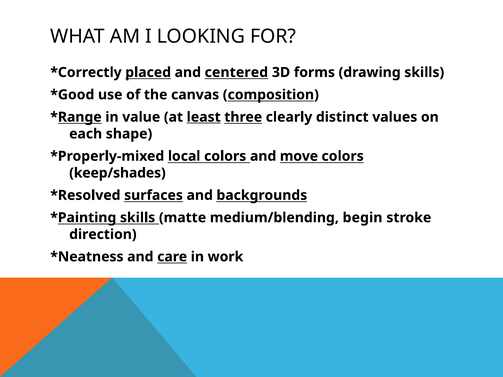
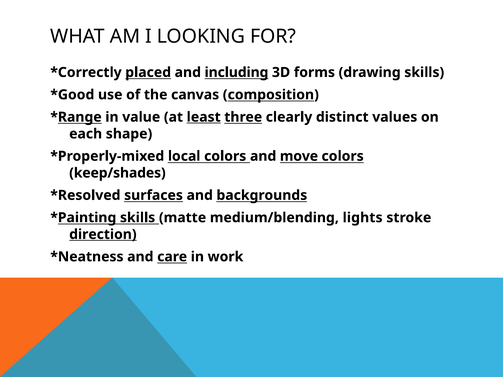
centered: centered -> including
begin: begin -> lights
direction underline: none -> present
